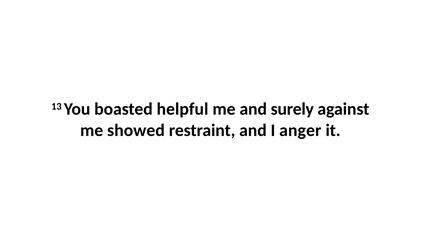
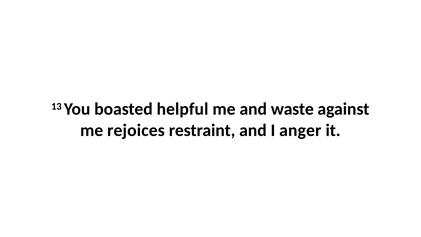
surely: surely -> waste
showed: showed -> rejoices
